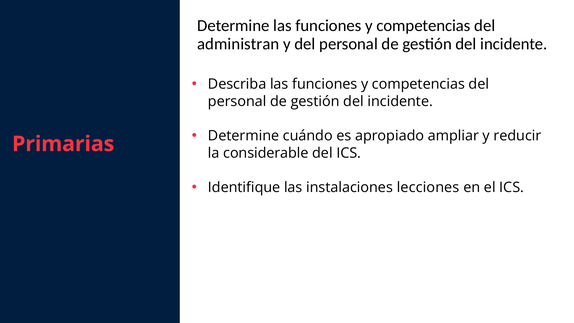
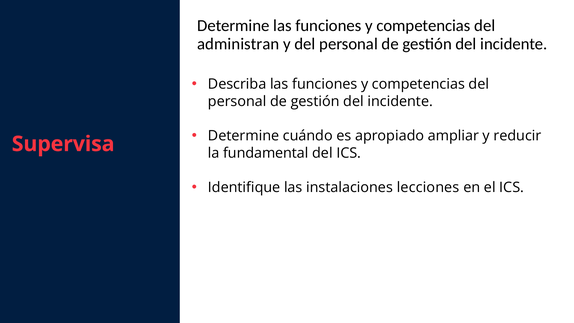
Primarias: Primarias -> Supervisa
considerable: considerable -> fundamental
